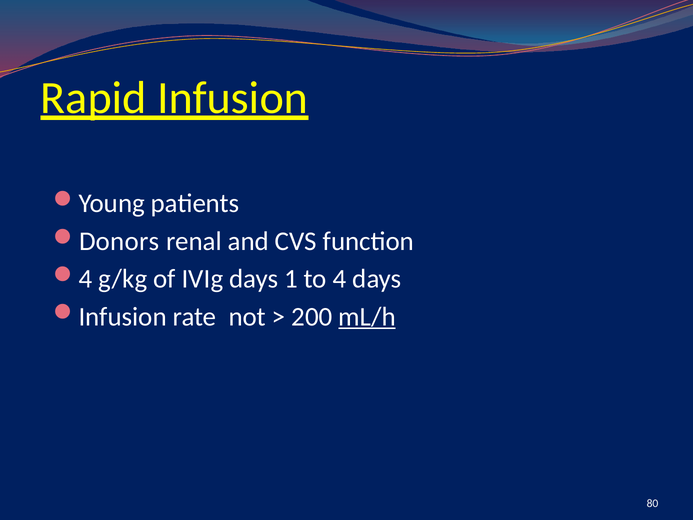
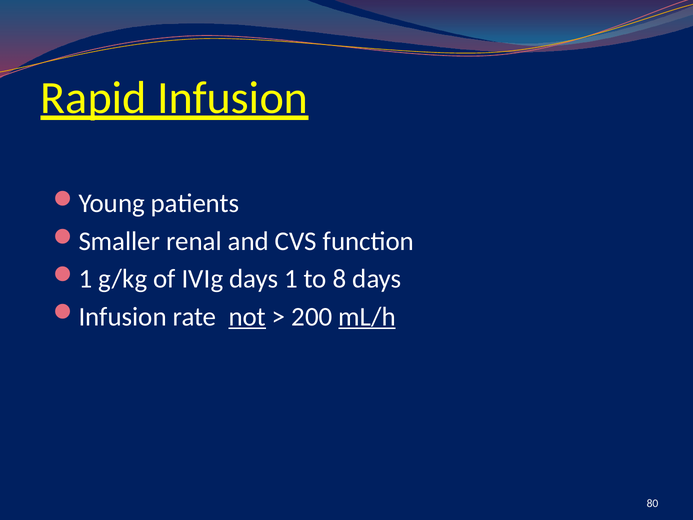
Donors: Donors -> Smaller
4 at (85, 279): 4 -> 1
to 4: 4 -> 8
not underline: none -> present
